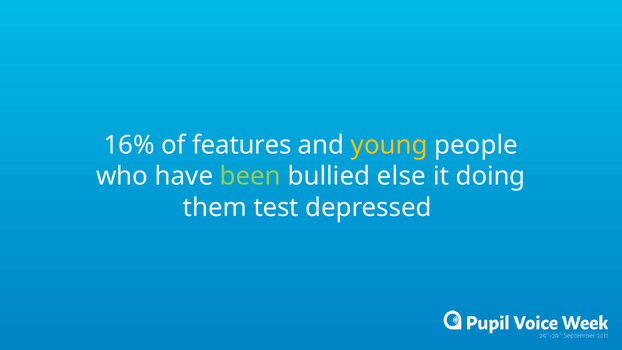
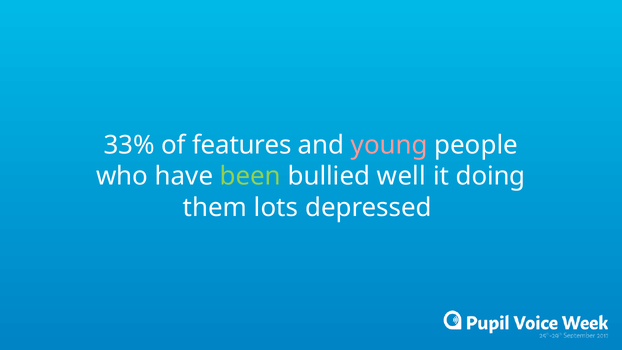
16%: 16% -> 33%
young colour: yellow -> pink
else: else -> well
test: test -> lots
